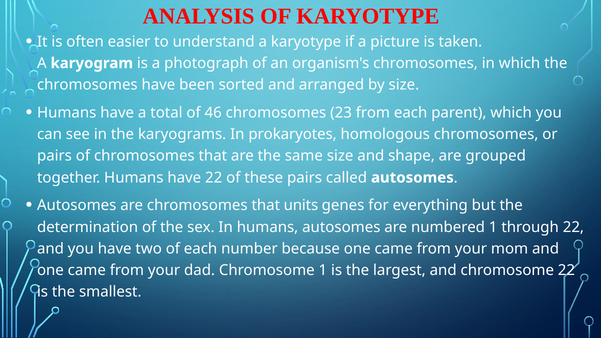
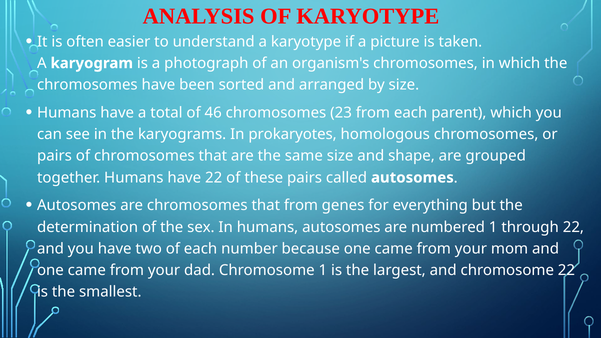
that units: units -> from
